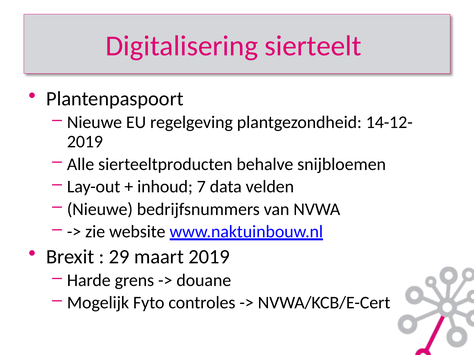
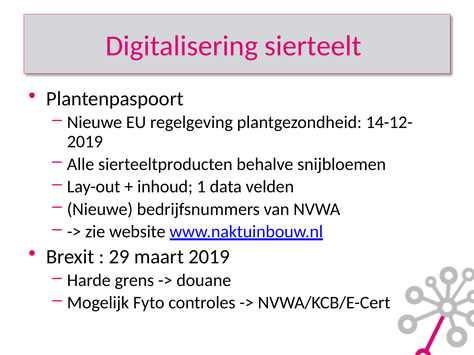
7: 7 -> 1
